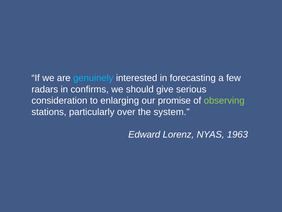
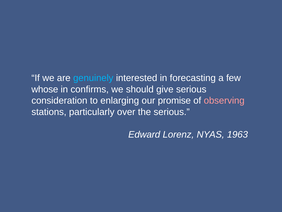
radars: radars -> whose
observing colour: light green -> pink
the system: system -> serious
